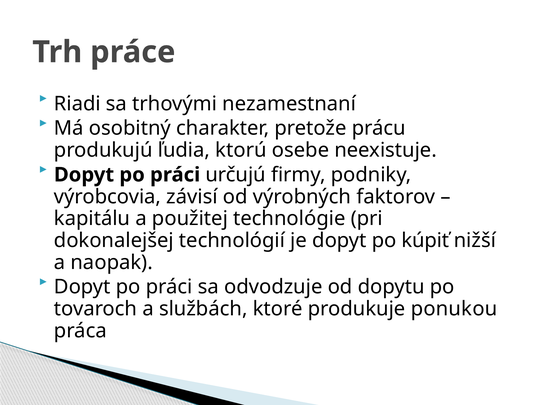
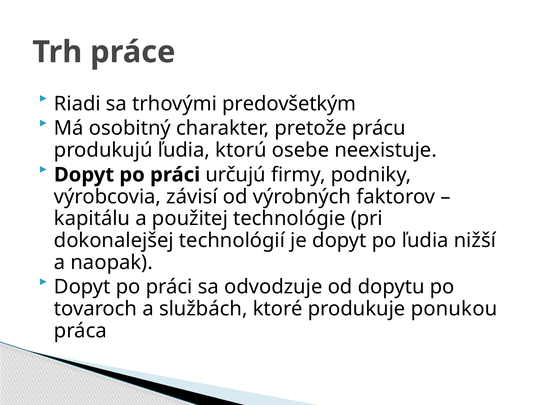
nezamestnaní: nezamestnaní -> predovšetkým
po kúpiť: kúpiť -> ľudia
